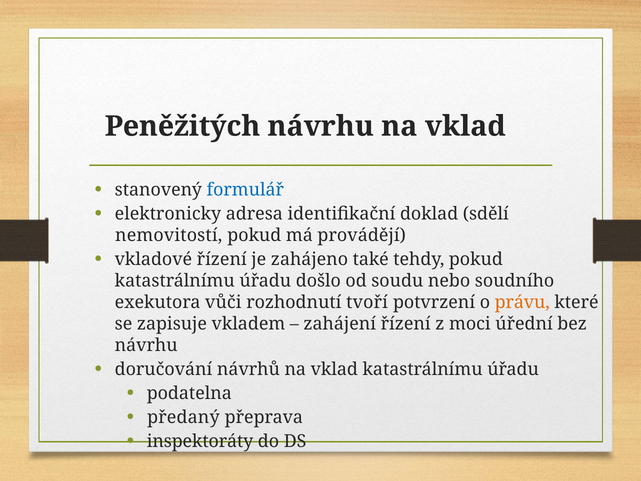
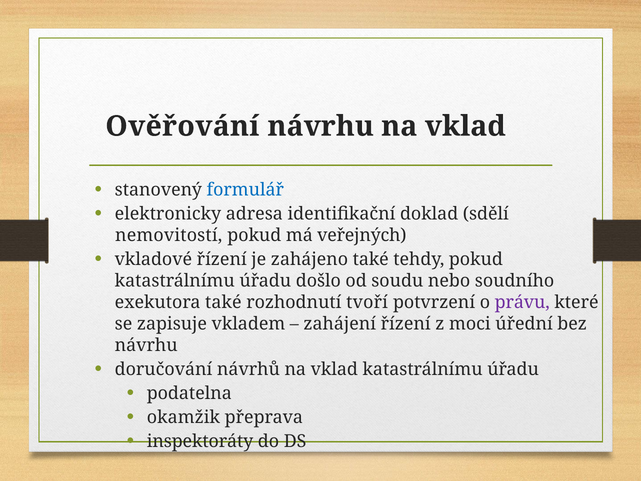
Peněžitých: Peněžitých -> Ověřování
provádějí: provádějí -> veřejných
exekutora vůči: vůči -> také
právu colour: orange -> purple
předaný: předaný -> okamžik
